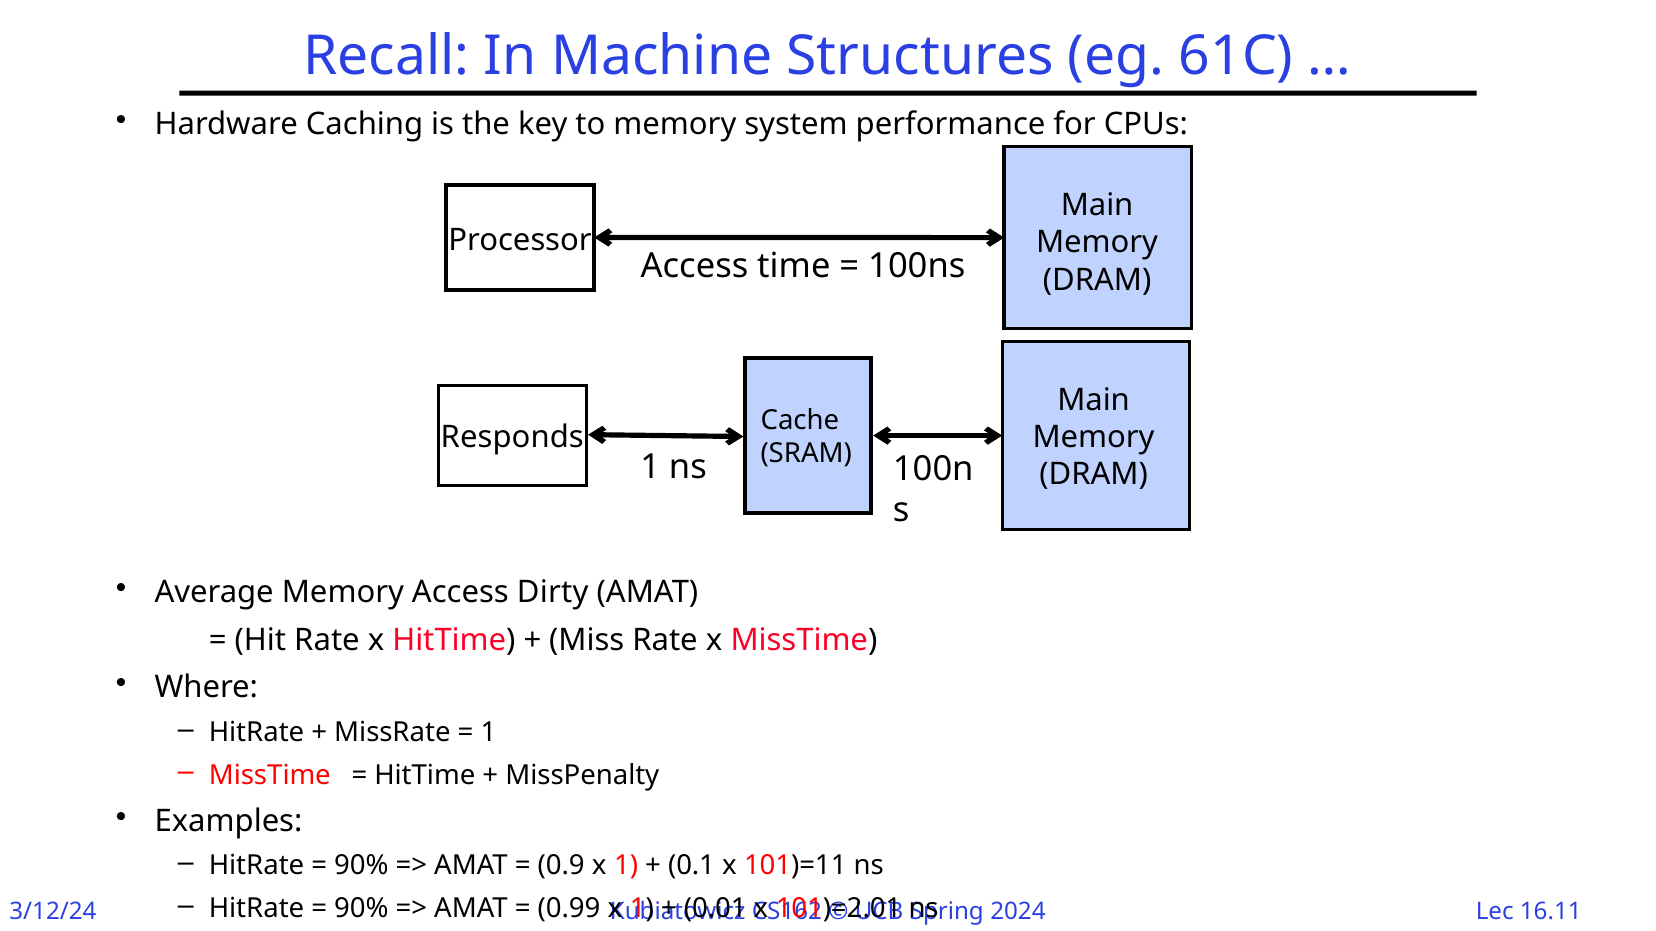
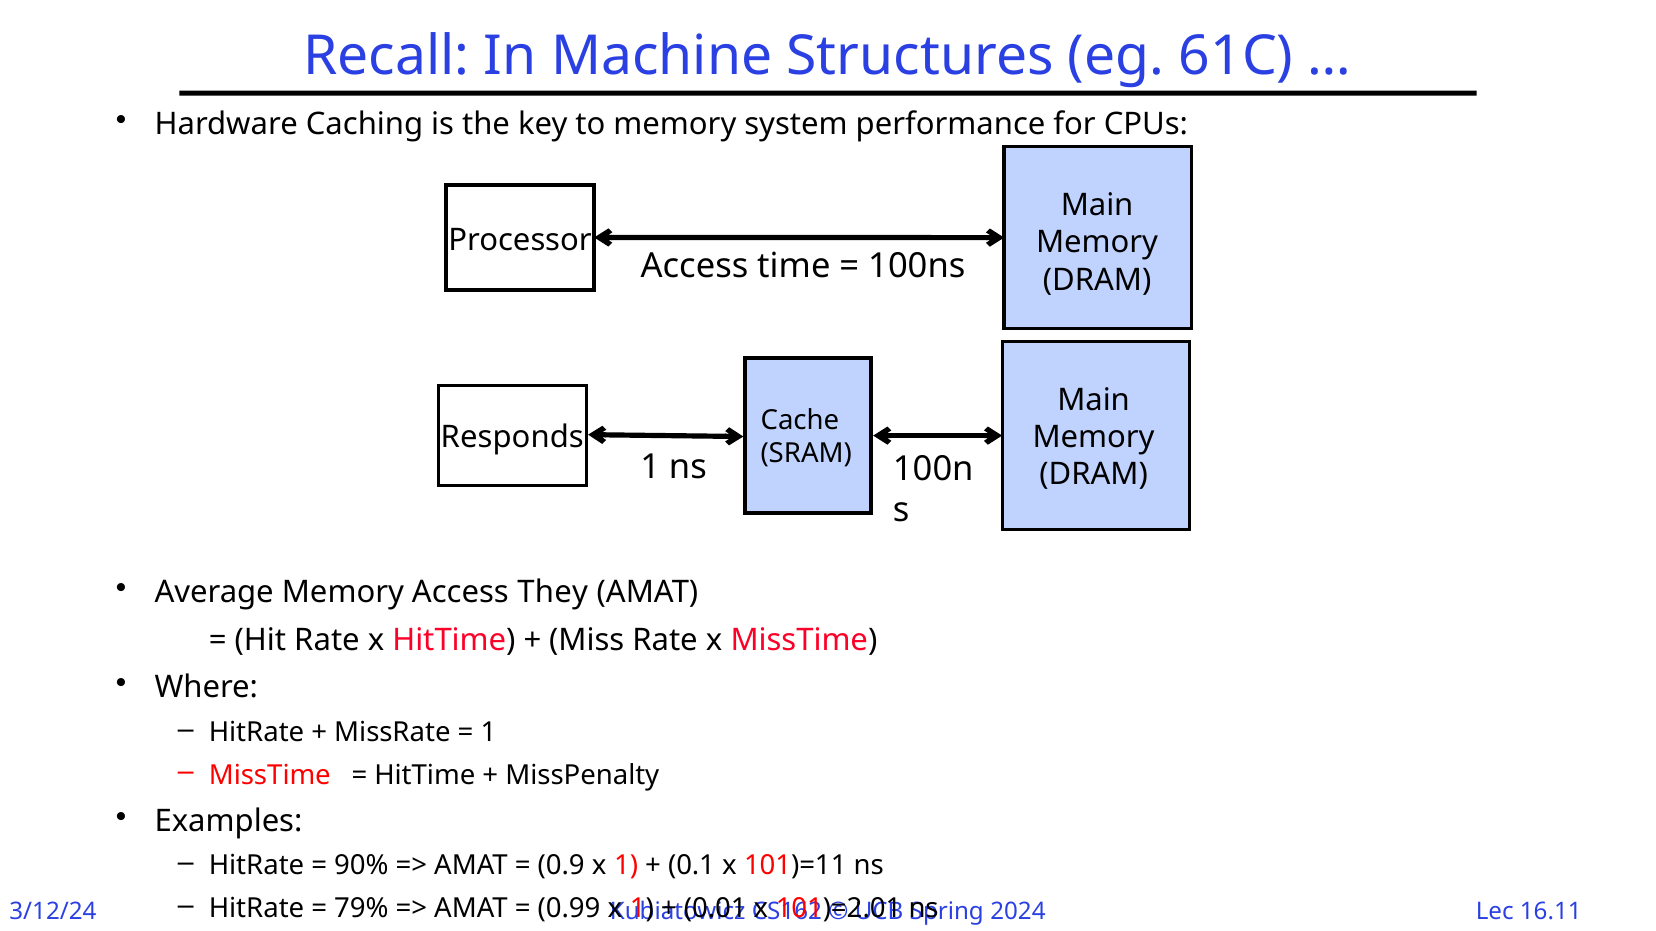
Dirty: Dirty -> They
90% at (361, 909): 90% -> 79%
